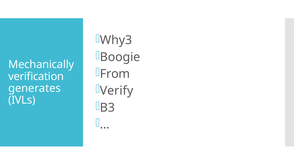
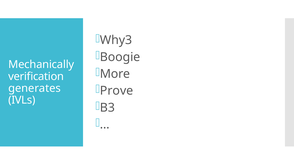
From: From -> More
Verify: Verify -> Prove
